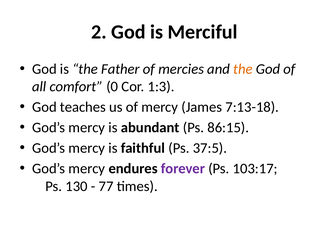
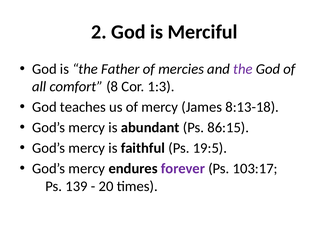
the at (243, 69) colour: orange -> purple
0: 0 -> 8
7:13-18: 7:13-18 -> 8:13-18
37:5: 37:5 -> 19:5
130: 130 -> 139
77: 77 -> 20
